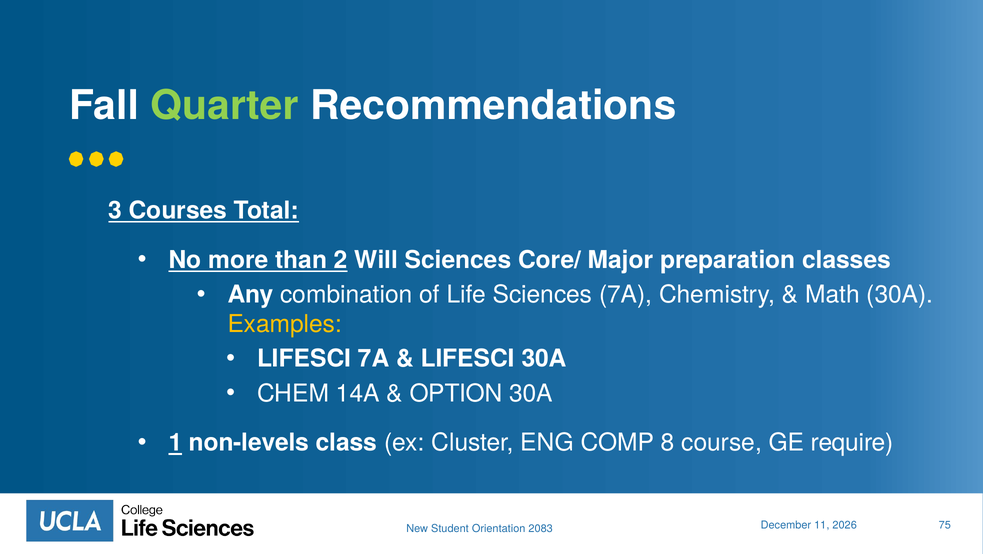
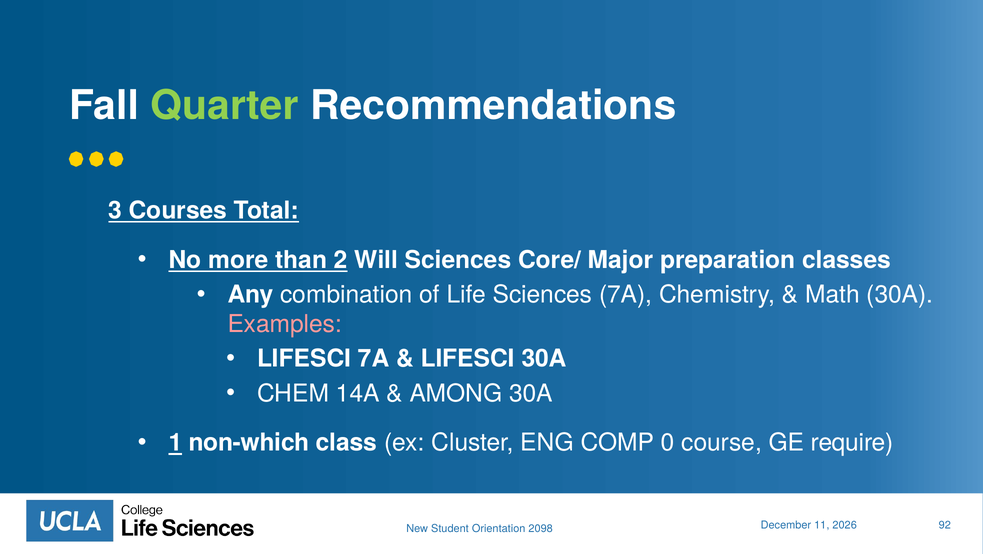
Examples colour: yellow -> pink
OPTION: OPTION -> AMONG
non-levels: non-levels -> non-which
8: 8 -> 0
2083: 2083 -> 2098
75: 75 -> 92
